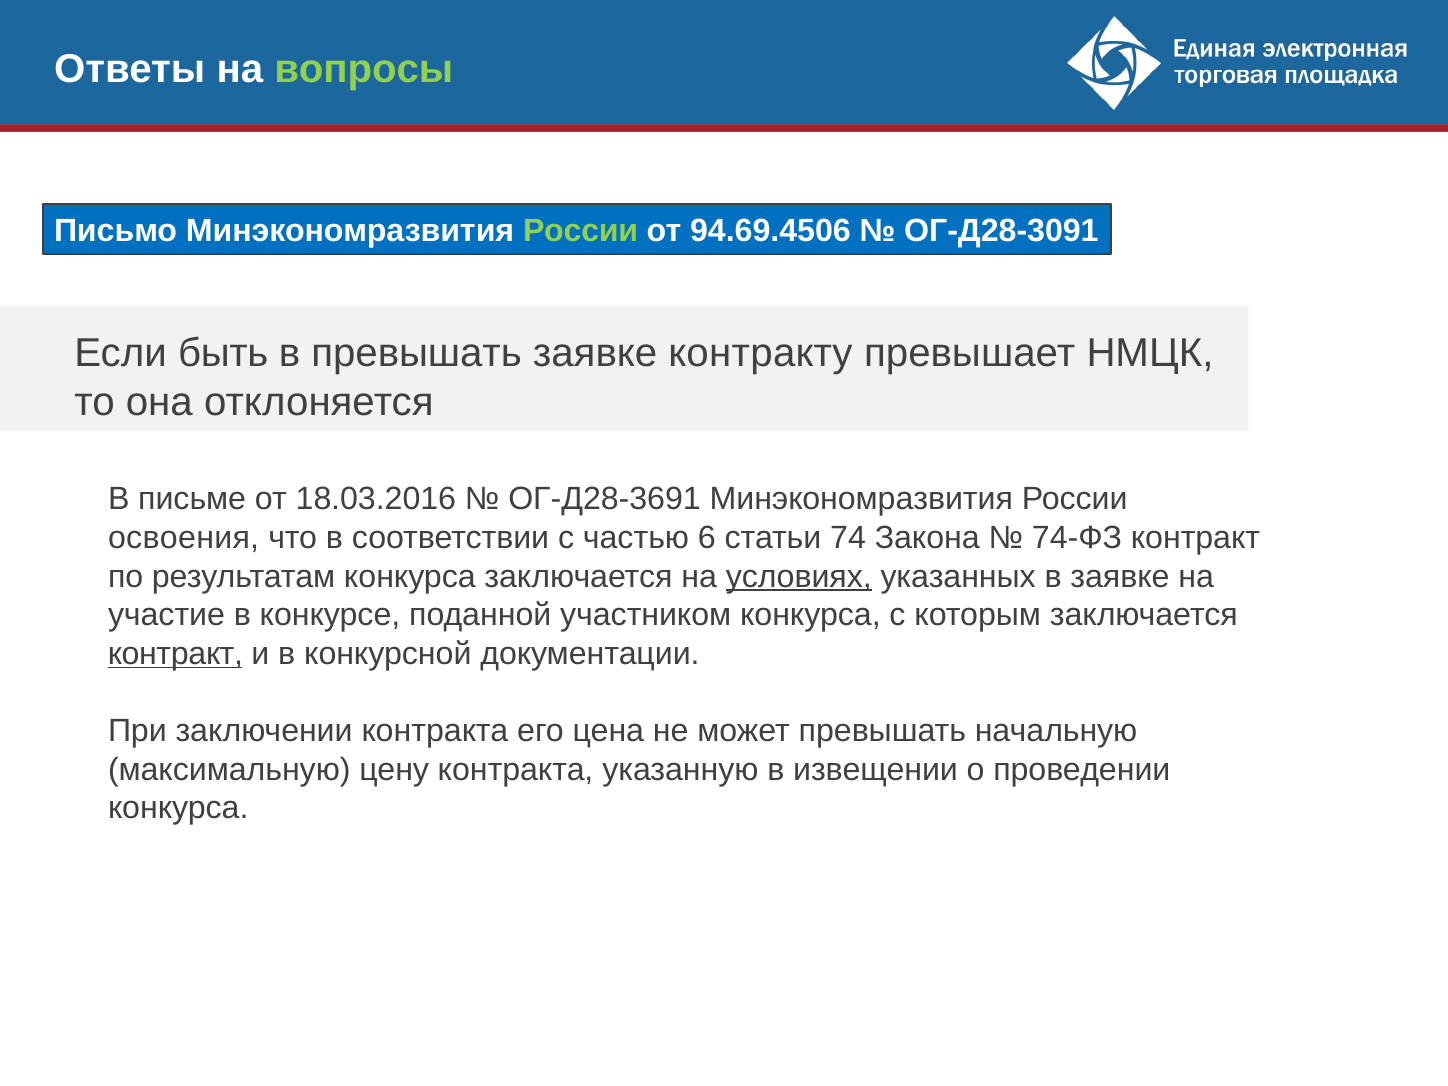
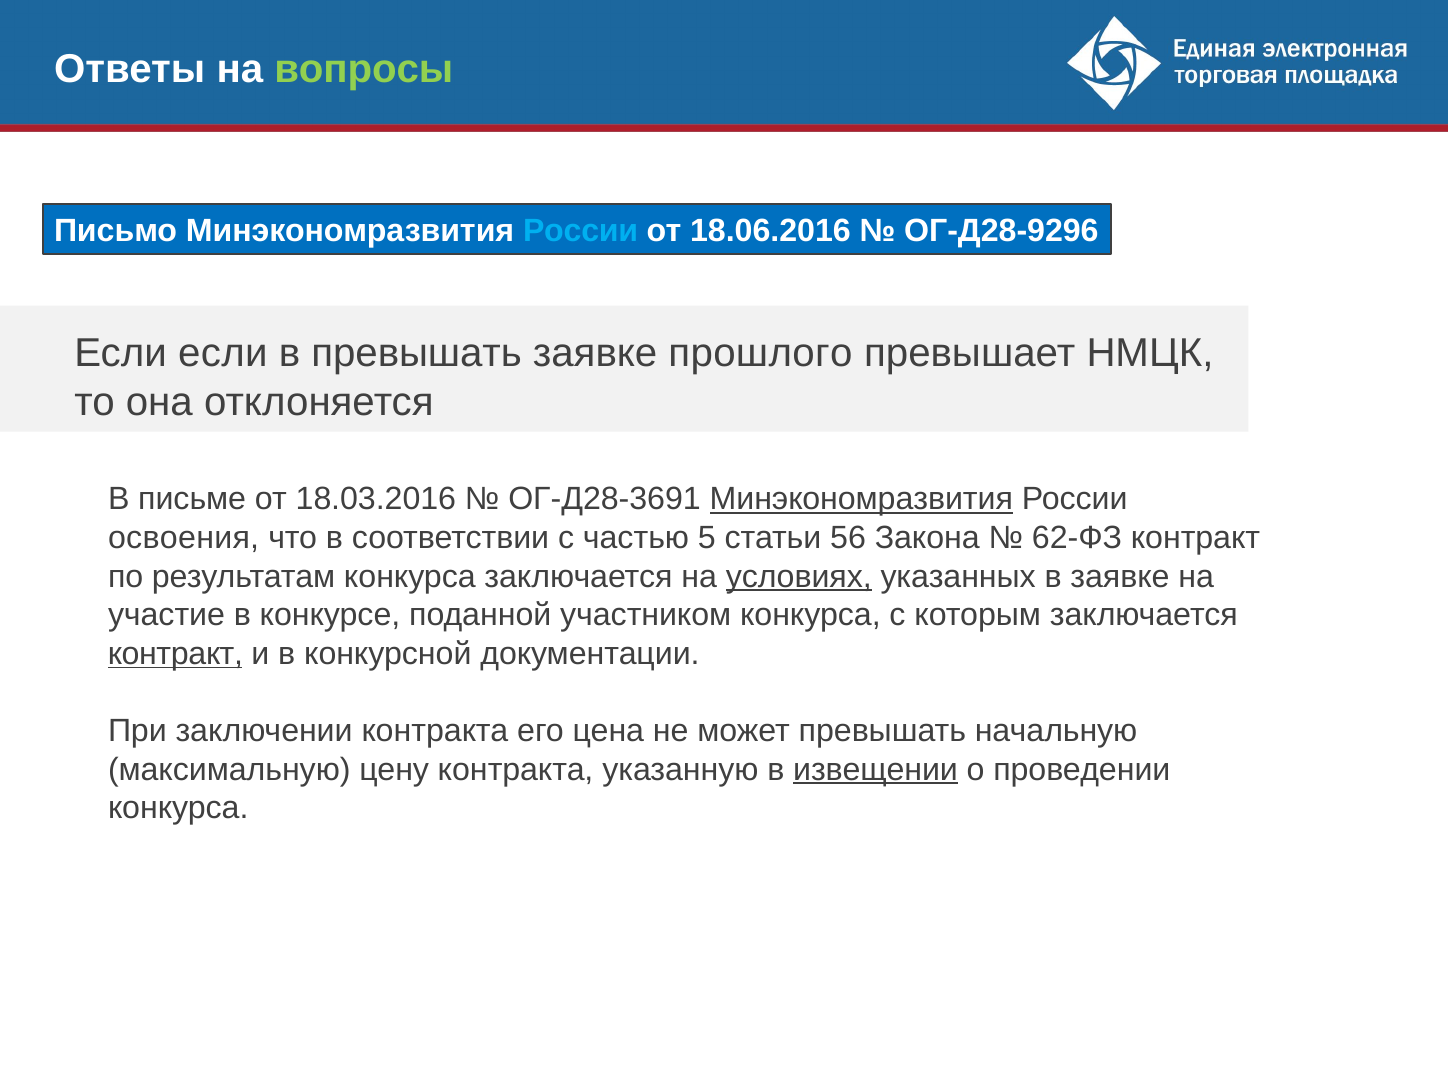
России at (581, 231) colour: light green -> light blue
94.69.4506: 94.69.4506 -> 18.06.2016
ОГ-Д28-3091: ОГ-Д28-3091 -> ОГ-Д28-9296
Если быть: быть -> если
контракту: контракту -> прошлого
Минэкономразвития at (861, 499) underline: none -> present
6: 6 -> 5
74: 74 -> 56
74-ФЗ: 74-ФЗ -> 62-ФЗ
извещении underline: none -> present
